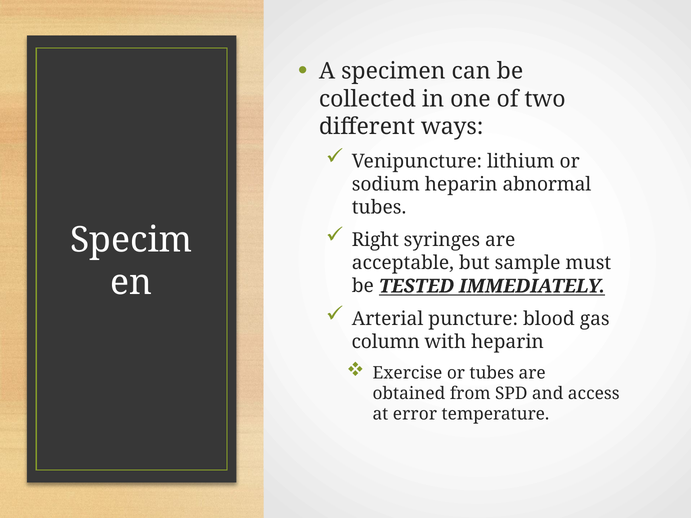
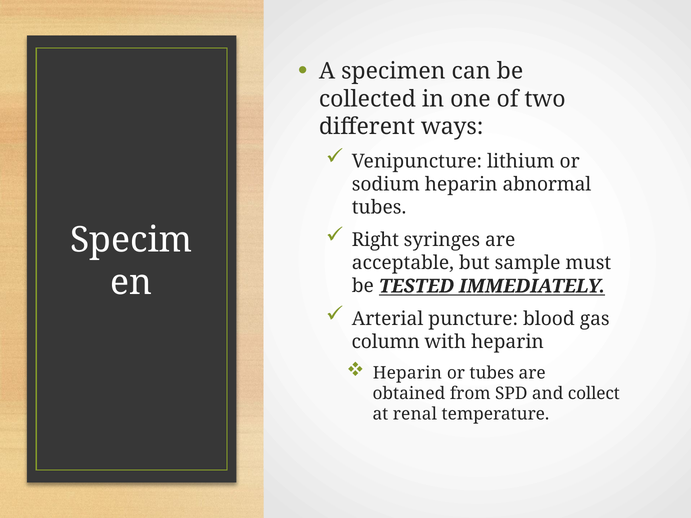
Exercise at (407, 373): Exercise -> Heparin
access: access -> collect
error: error -> renal
